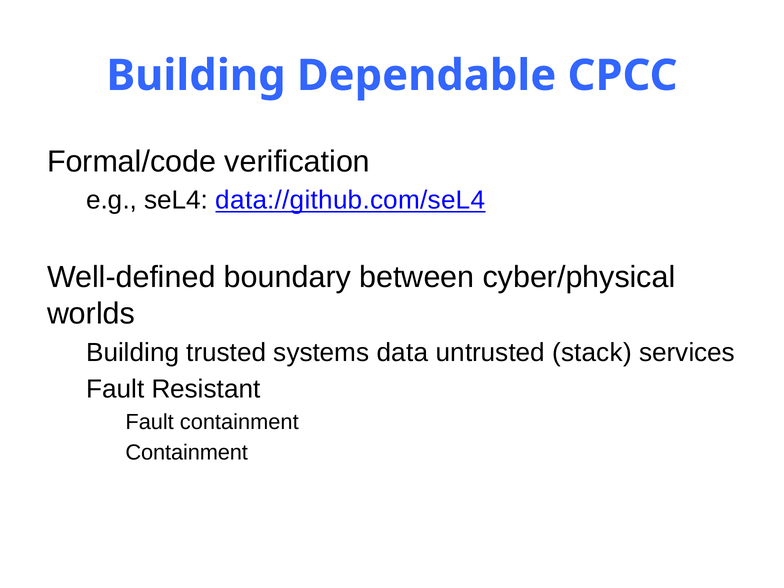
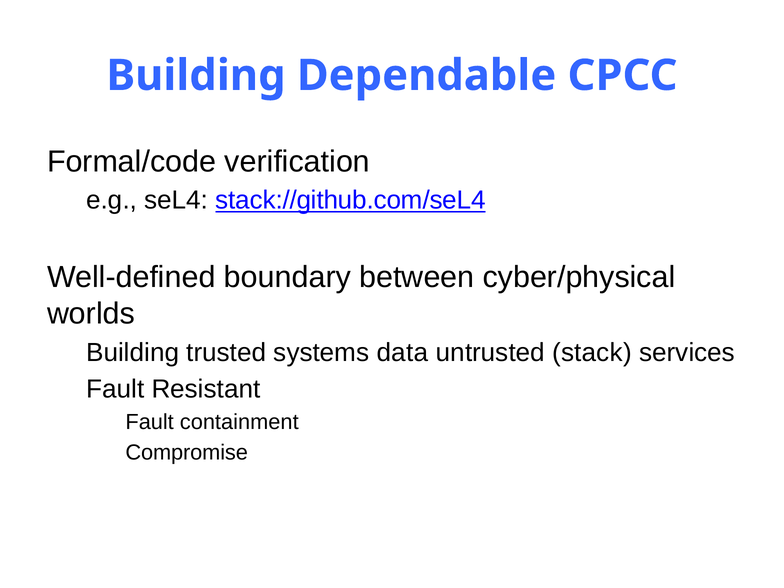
data://github.com/seL4: data://github.com/seL4 -> stack://github.com/seL4
Containment at (187, 453): Containment -> Compromise
